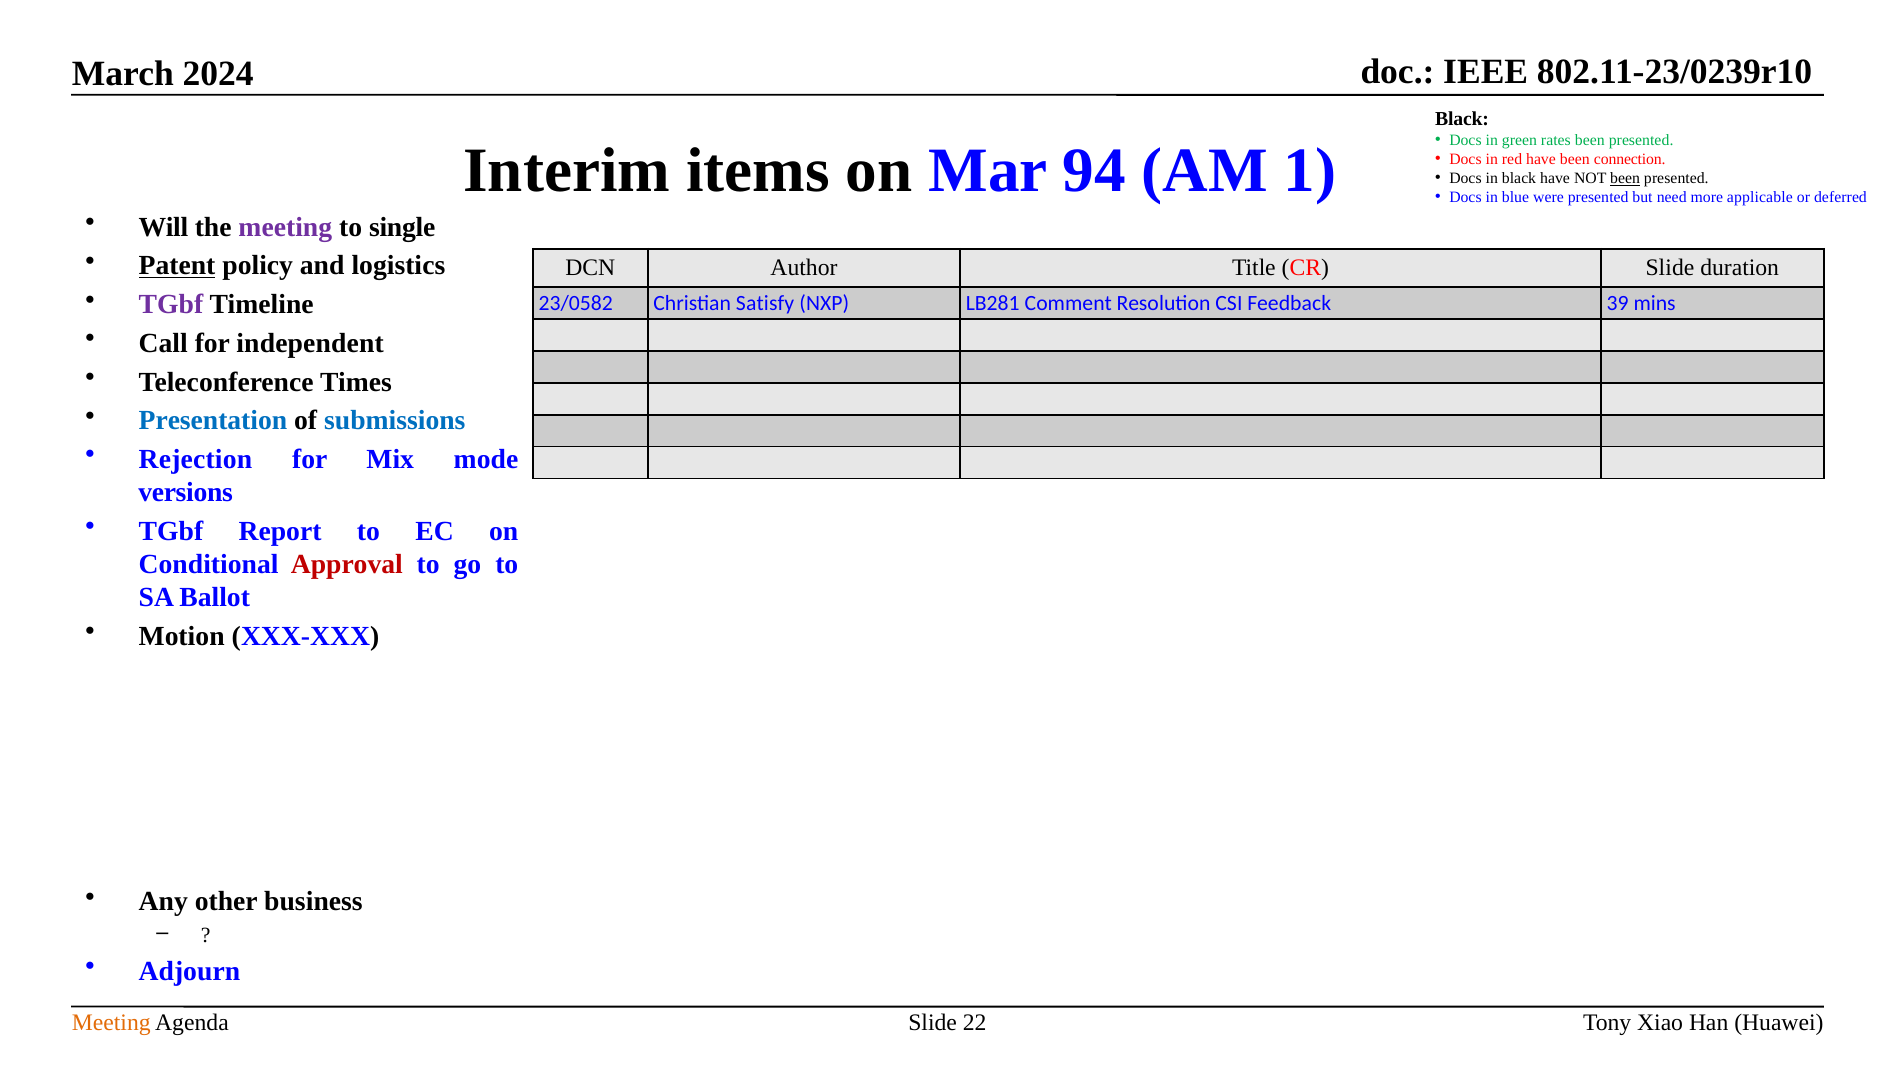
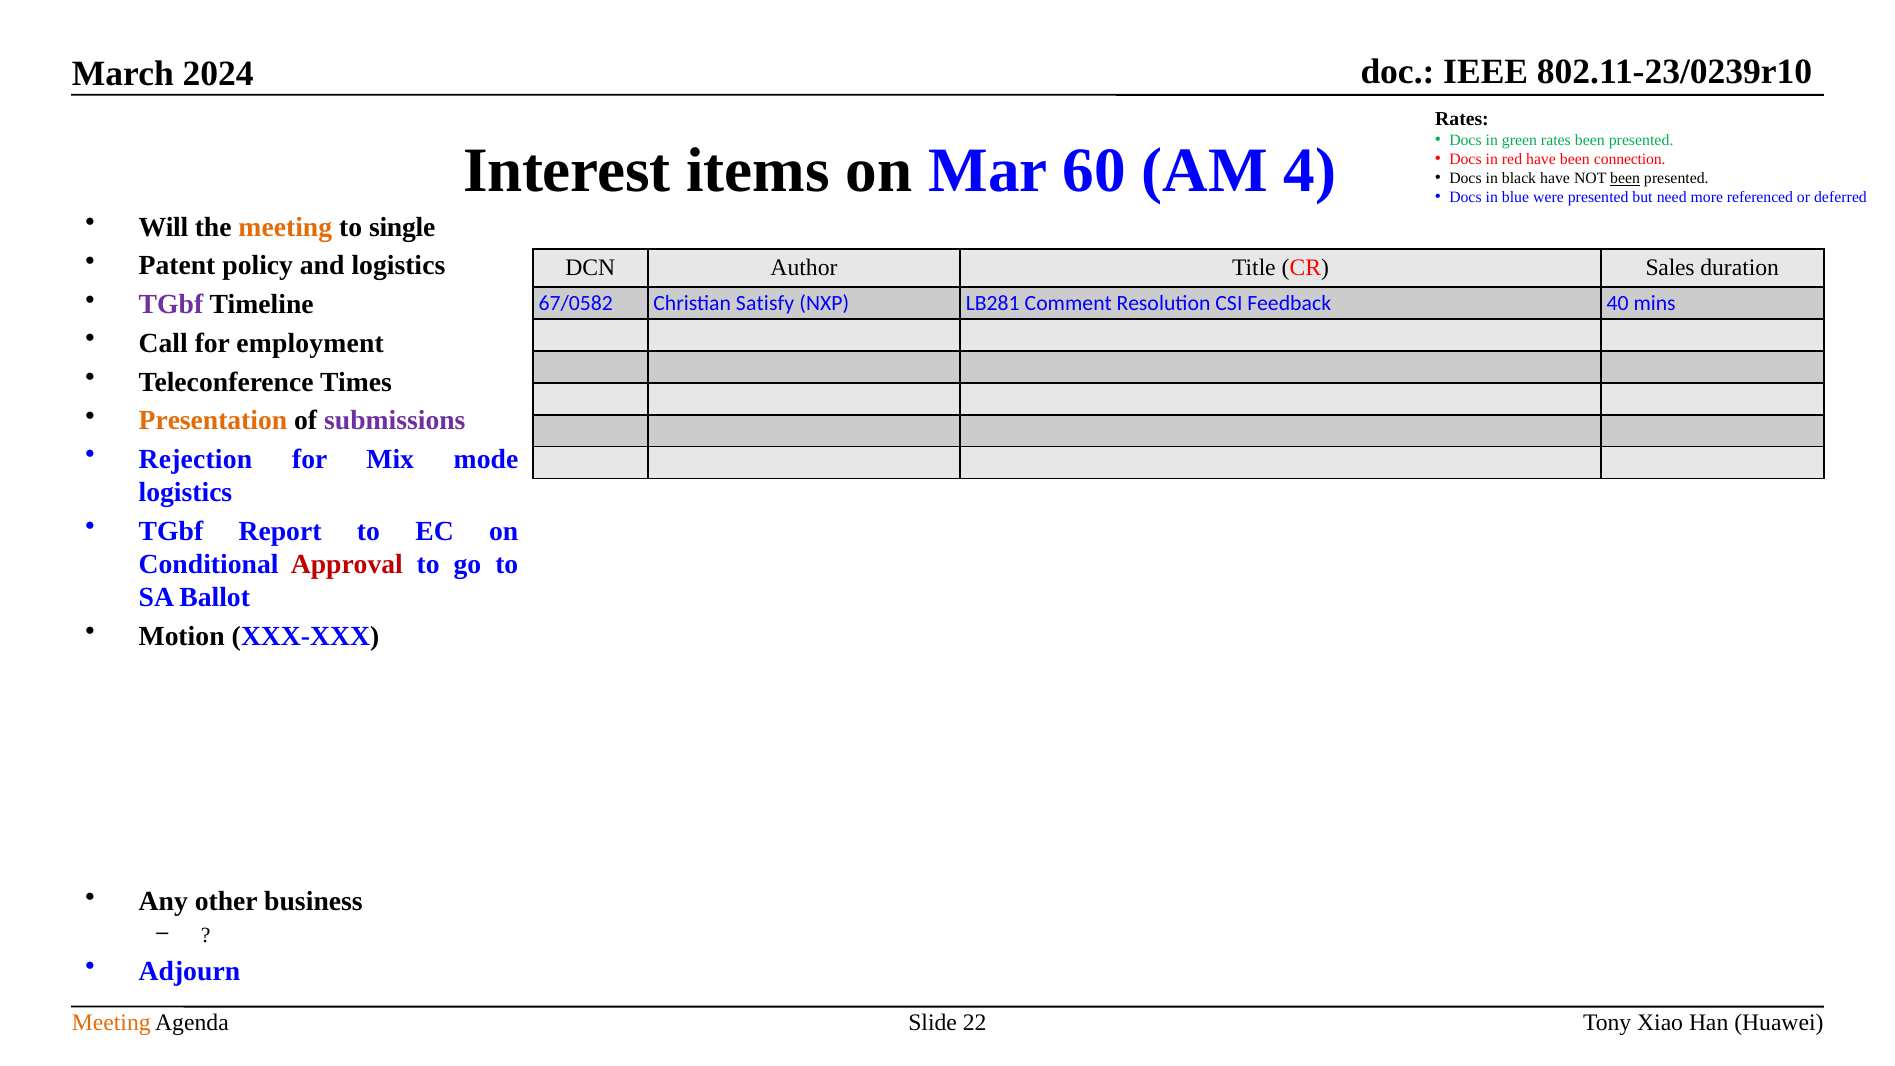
Black at (1462, 119): Black -> Rates
Interim: Interim -> Interest
94: 94 -> 60
1: 1 -> 4
applicable: applicable -> referenced
meeting at (285, 227) colour: purple -> orange
Patent underline: present -> none
CR Slide: Slide -> Sales
23/0582: 23/0582 -> 67/0582
39: 39 -> 40
independent: independent -> employment
Presentation colour: blue -> orange
submissions colour: blue -> purple
versions at (186, 493): versions -> logistics
